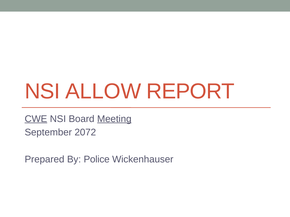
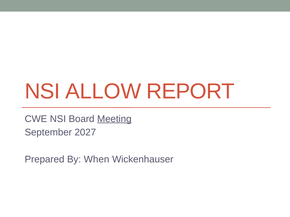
CWE underline: present -> none
2072: 2072 -> 2027
Police: Police -> When
